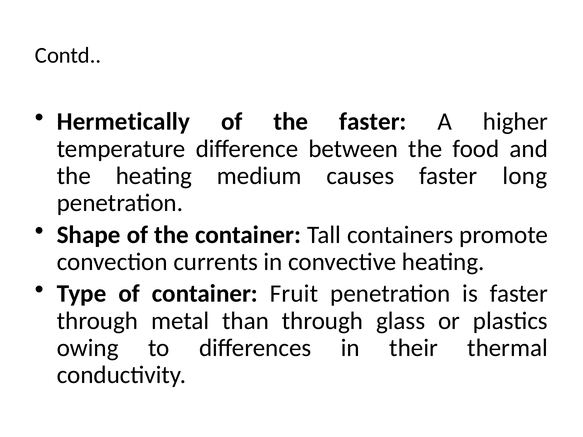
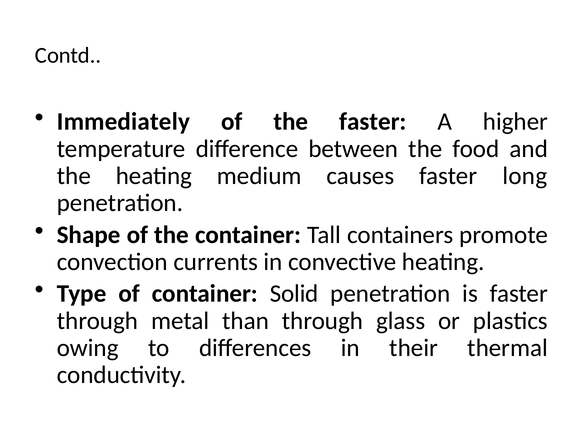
Hermetically: Hermetically -> Immediately
Fruit: Fruit -> Solid
